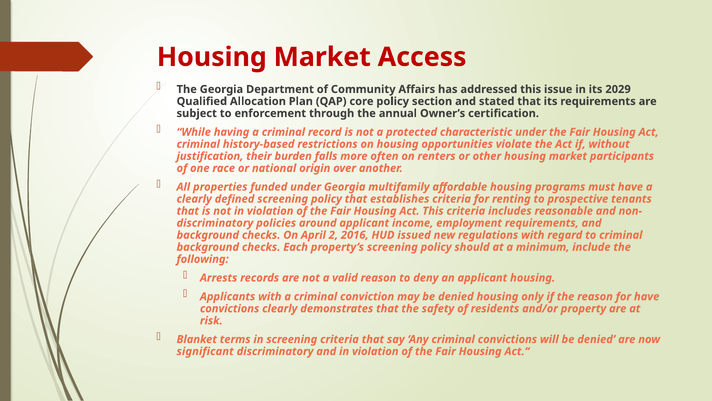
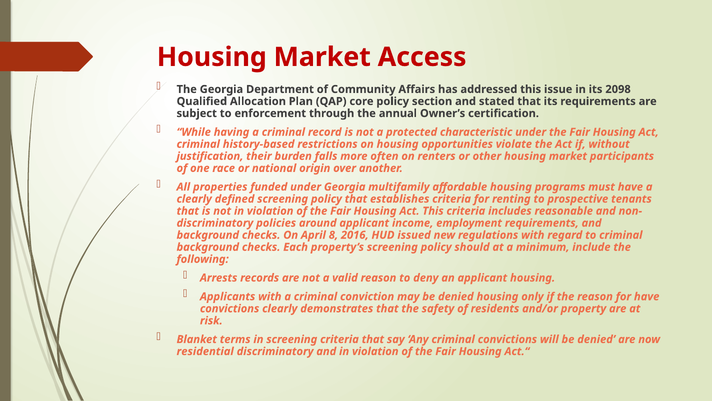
2029: 2029 -> 2098
2: 2 -> 8
significant: significant -> residential
